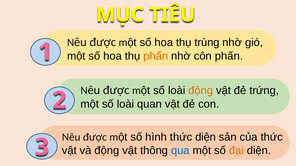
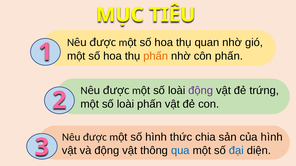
trùng: trùng -> quan
động at (201, 91) colour: orange -> purple
loài quan: quan -> phấn
thức diện: diện -> chia
của thức: thức -> hình
đại colour: orange -> blue
